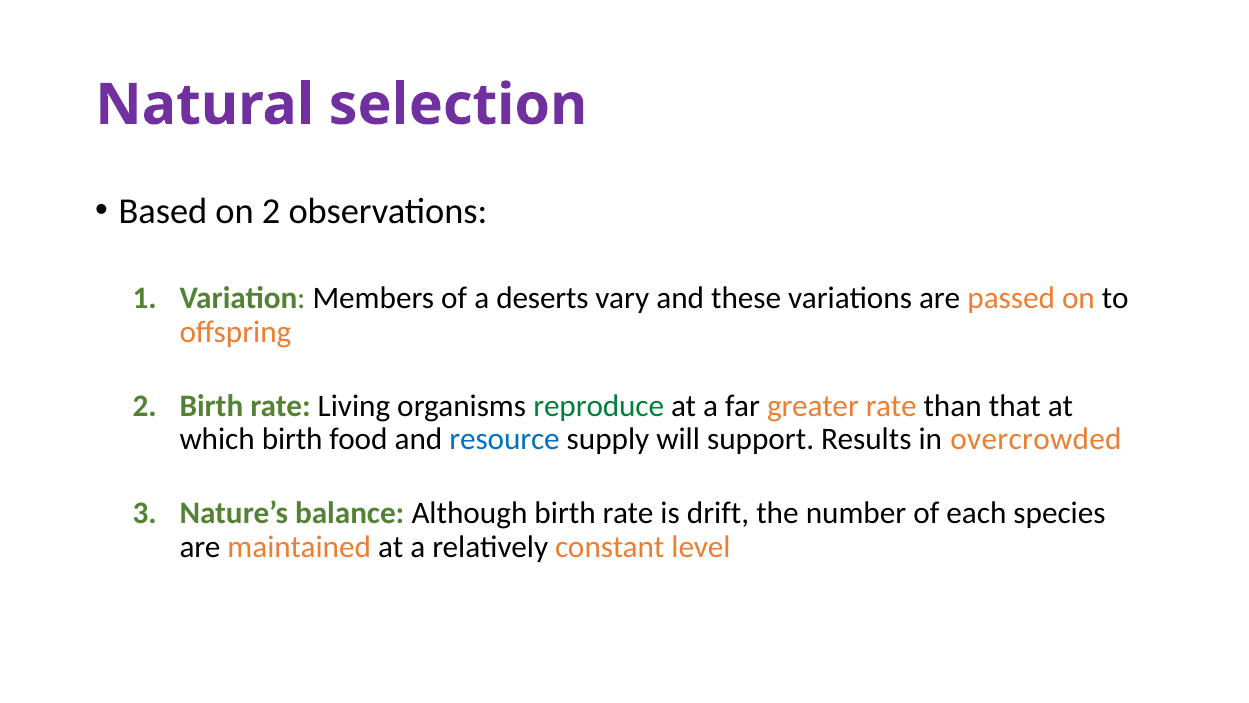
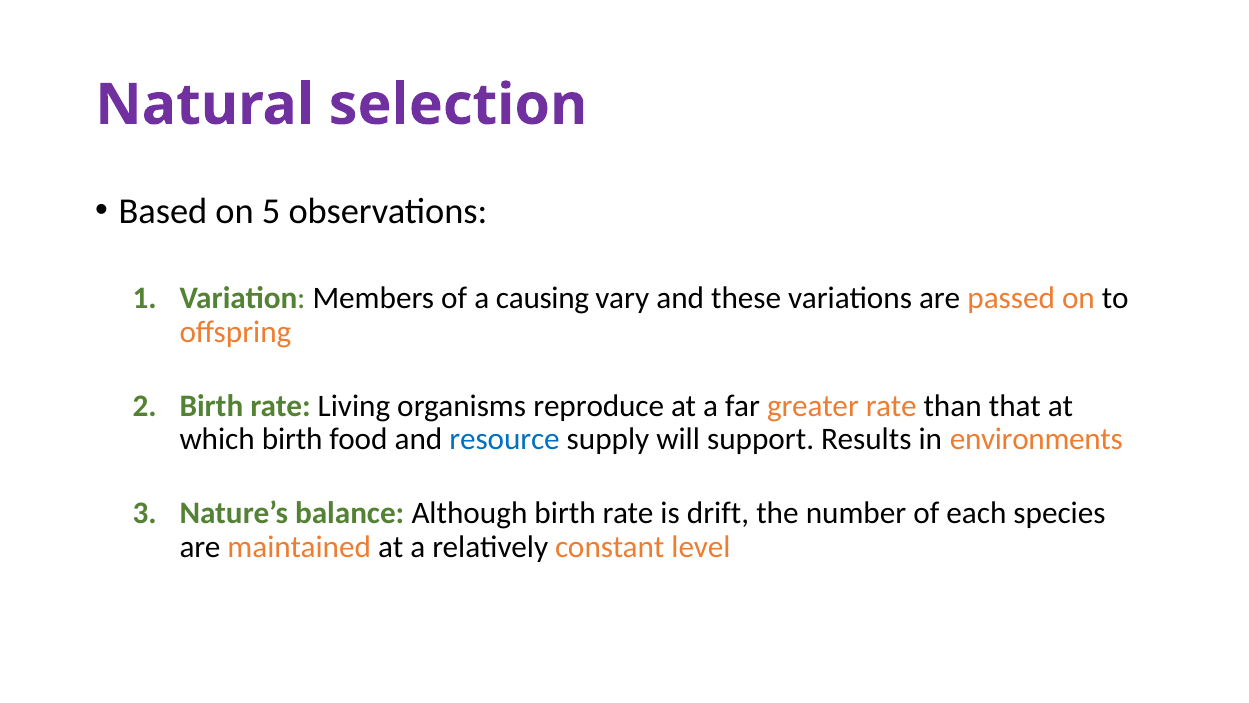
on 2: 2 -> 5
deserts: deserts -> causing
reproduce colour: green -> black
overcrowded: overcrowded -> environments
